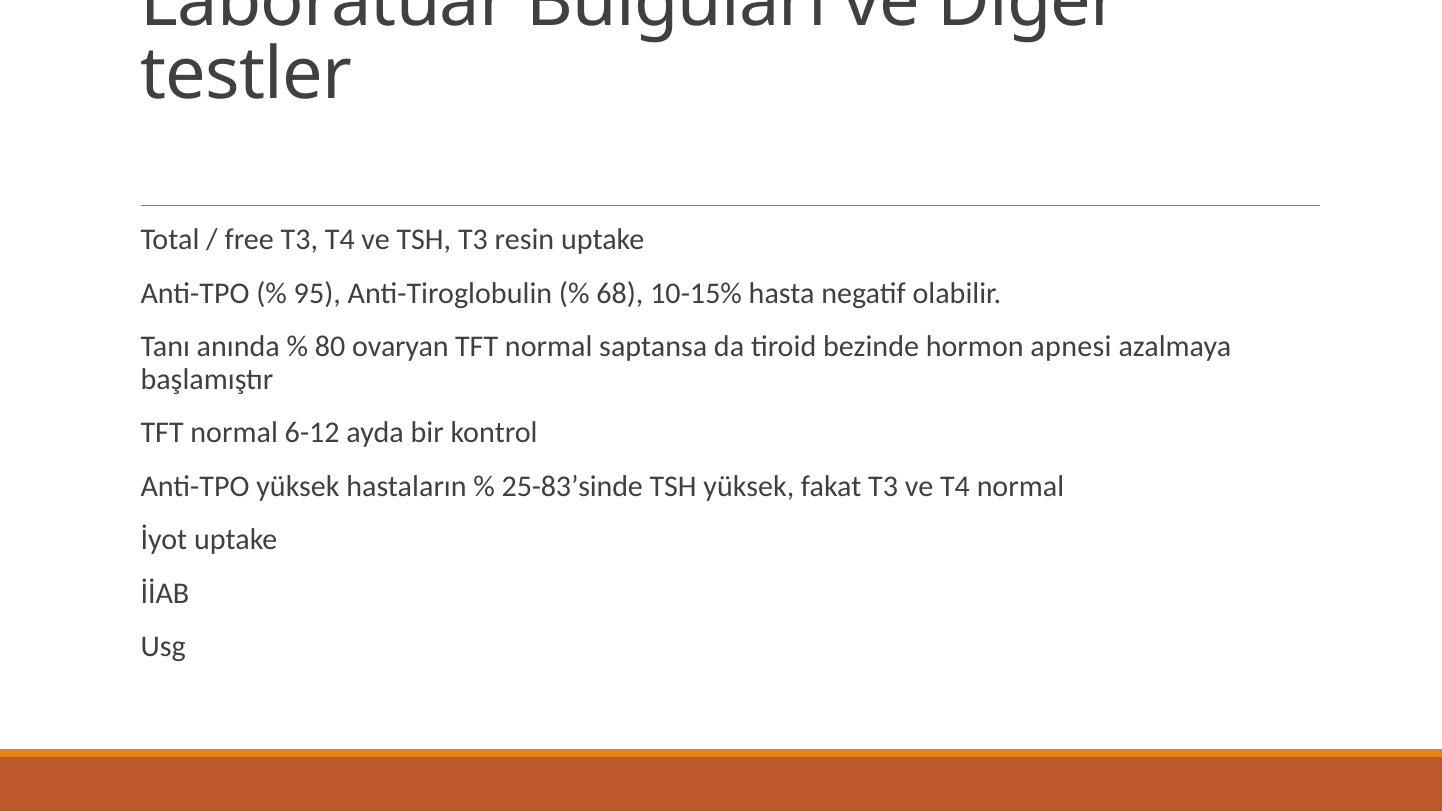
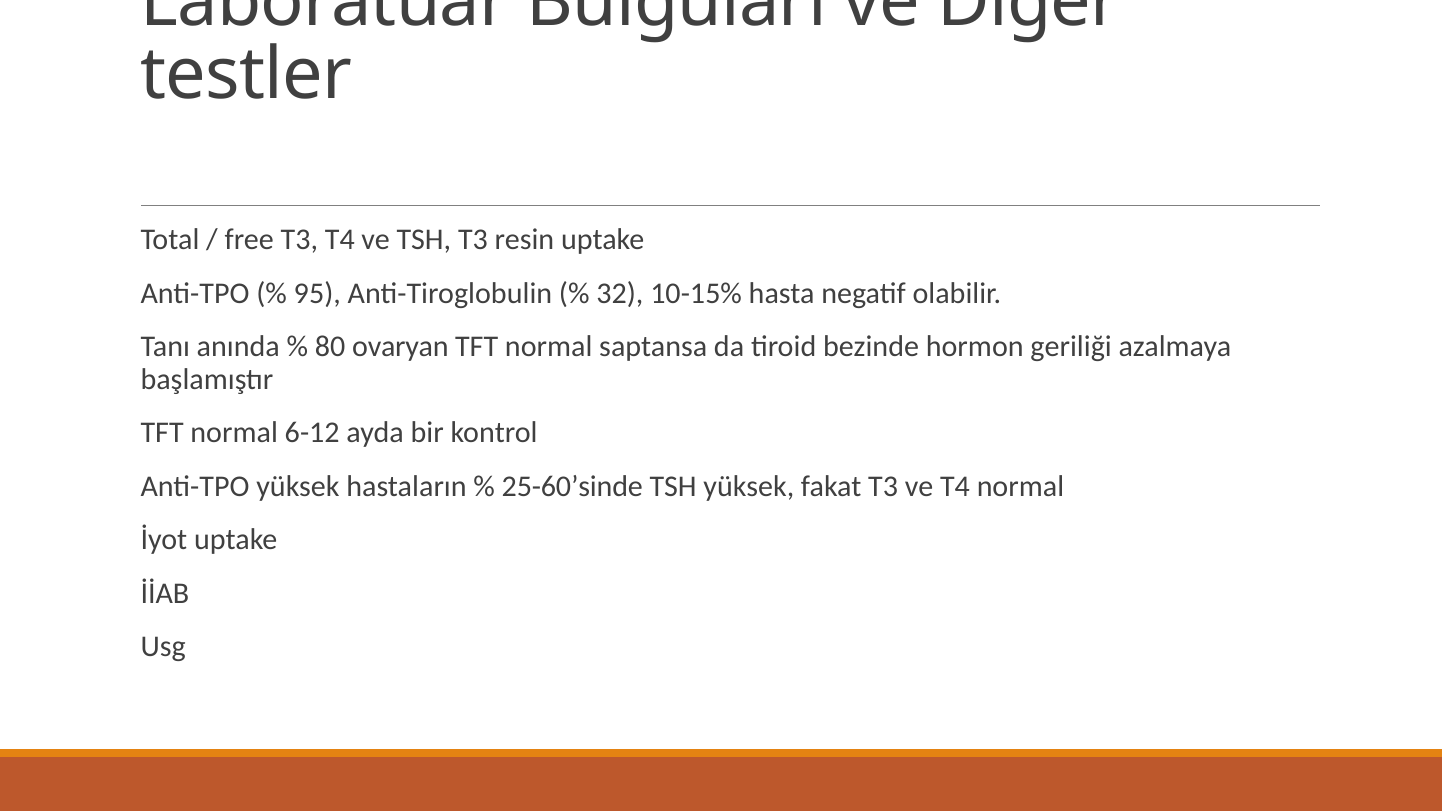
68: 68 -> 32
apnesi: apnesi -> geriliği
25-83’sinde: 25-83’sinde -> 25-60’sinde
